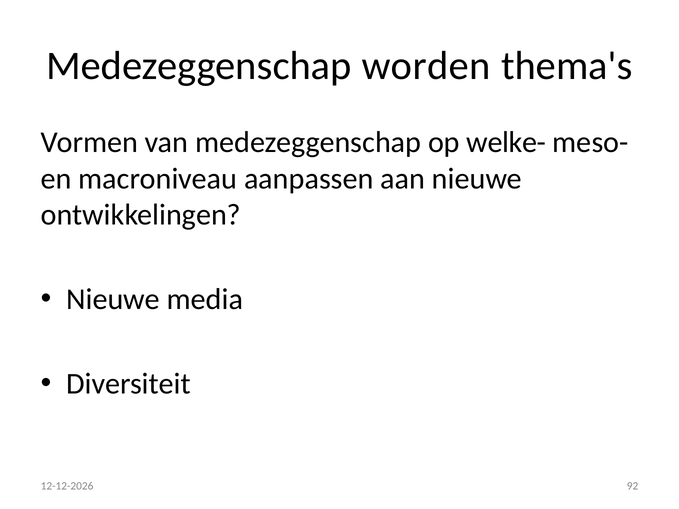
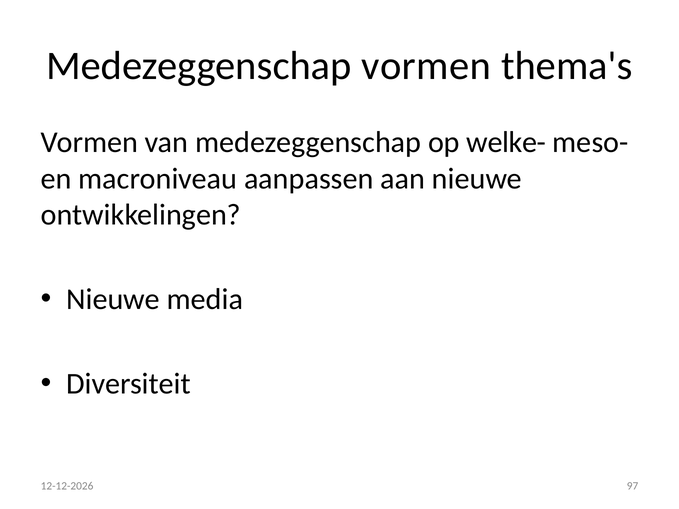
Medezeggenschap worden: worden -> vormen
92: 92 -> 97
